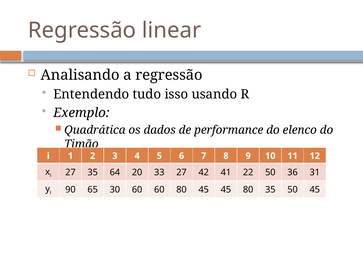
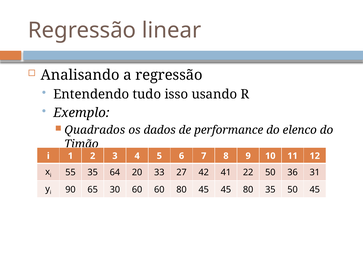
Quadrática: Quadrática -> Quadrados
i 27: 27 -> 55
